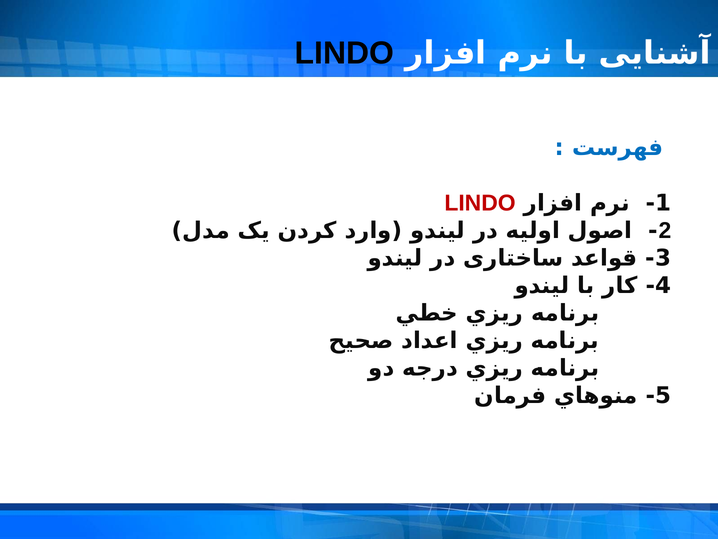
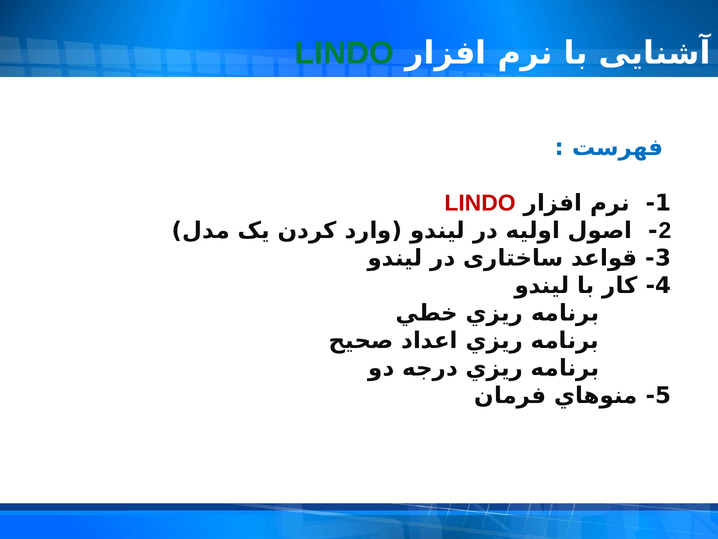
LINDO at (345, 53) colour: black -> green
